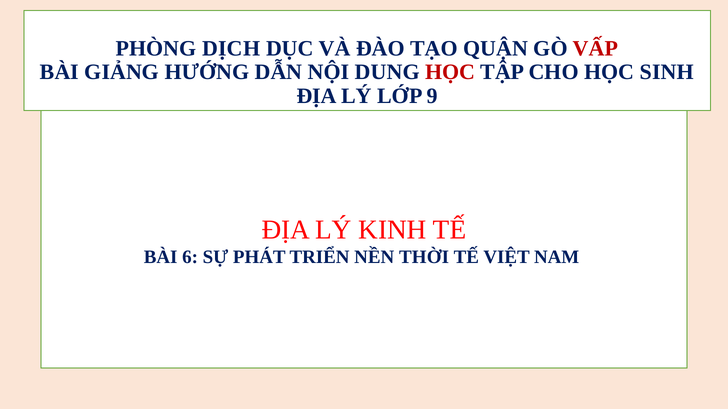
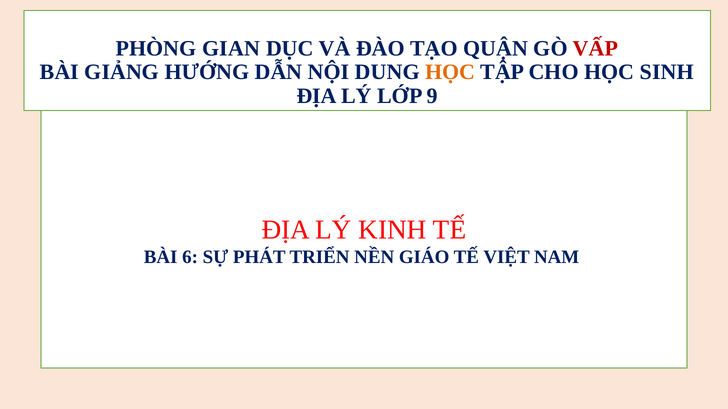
DỊCH: DỊCH -> GIAN
HỌC at (450, 72) colour: red -> orange
THỜI: THỜI -> GIÁO
